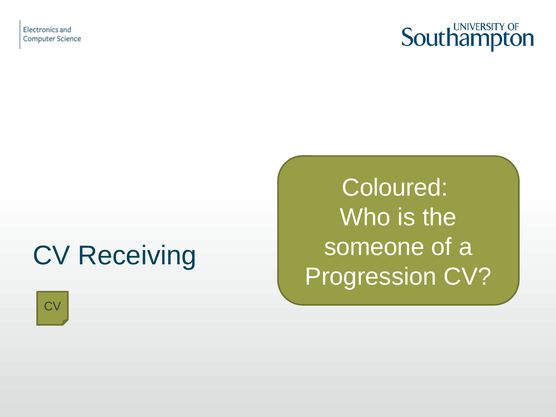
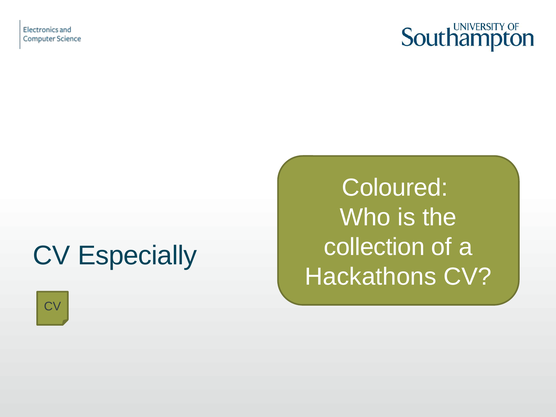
someone: someone -> collection
Receiving: Receiving -> Especially
Progression: Progression -> Hackathons
